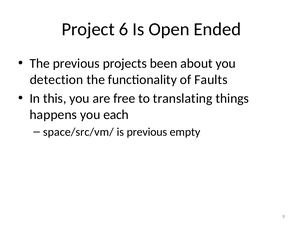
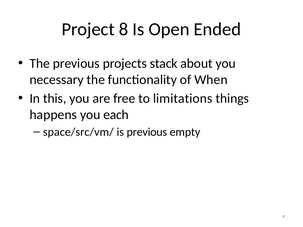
6: 6 -> 8
been: been -> stack
detection: detection -> necessary
Faults: Faults -> When
translating: translating -> limitations
